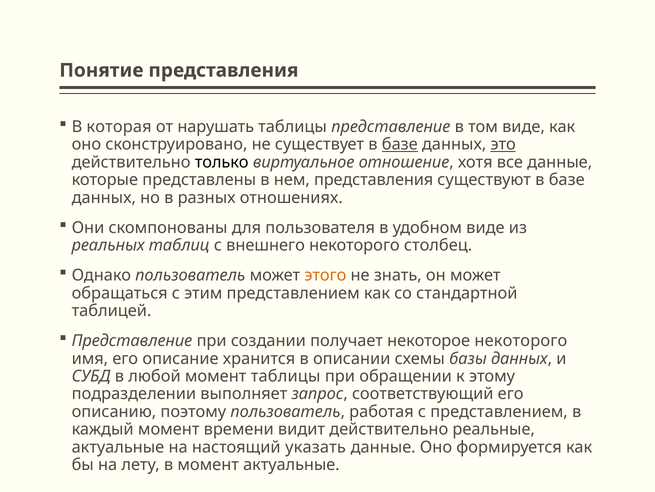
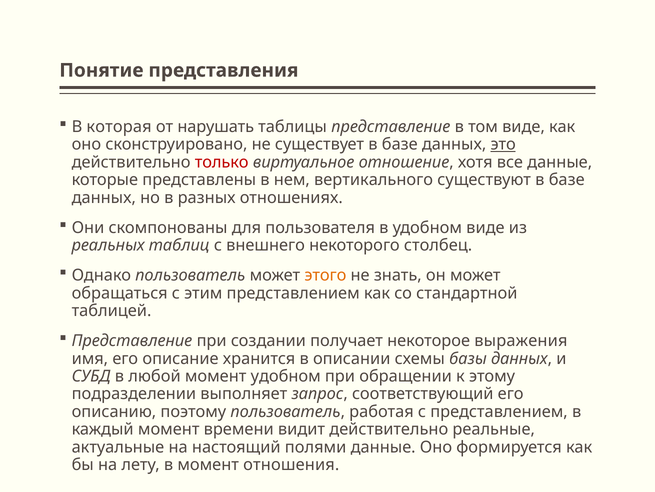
базе at (400, 144) underline: present -> none
только colour: black -> red
нем представления: представления -> вертикального
некоторое некоторого: некоторого -> выражения
момент таблицы: таблицы -> удобном
указать: указать -> полями
момент актуальные: актуальные -> отношения
